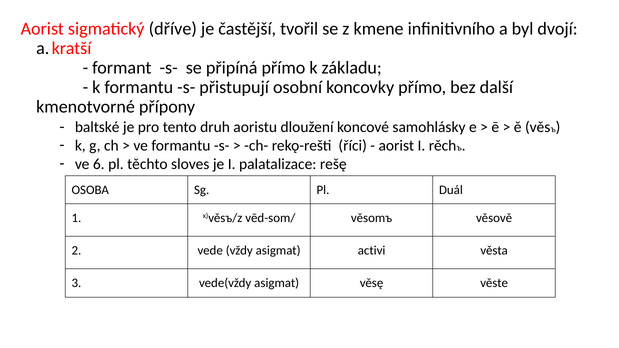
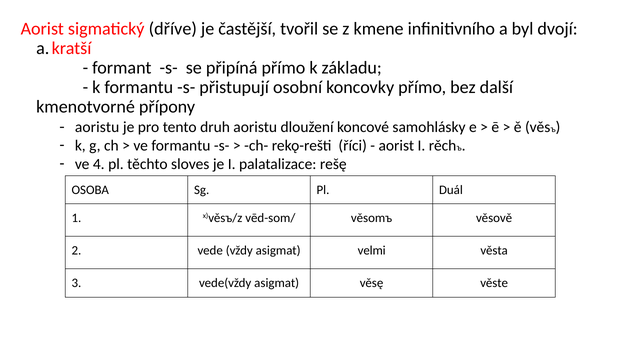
baltské at (97, 127): baltské -> aoristu
6: 6 -> 4
activi: activi -> velmi
